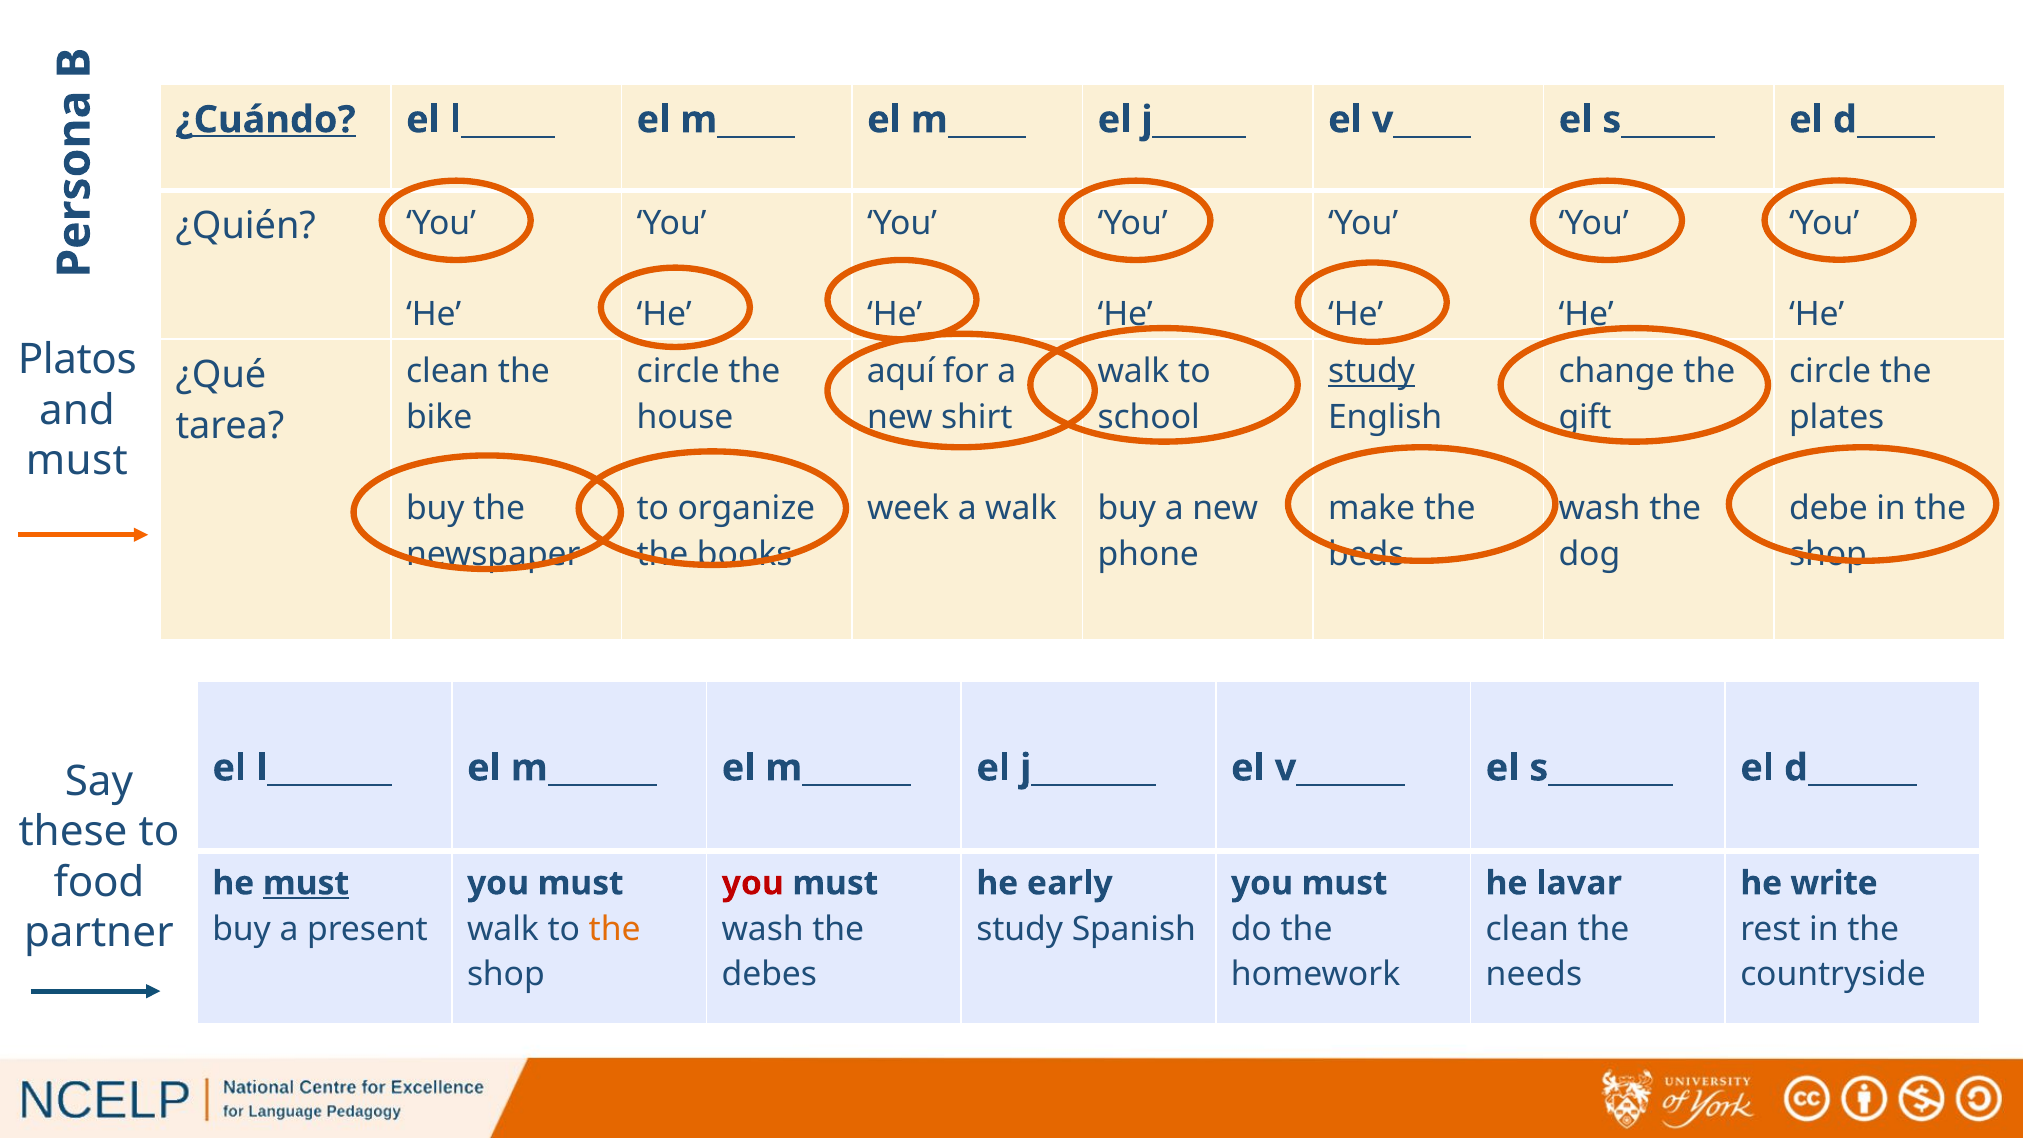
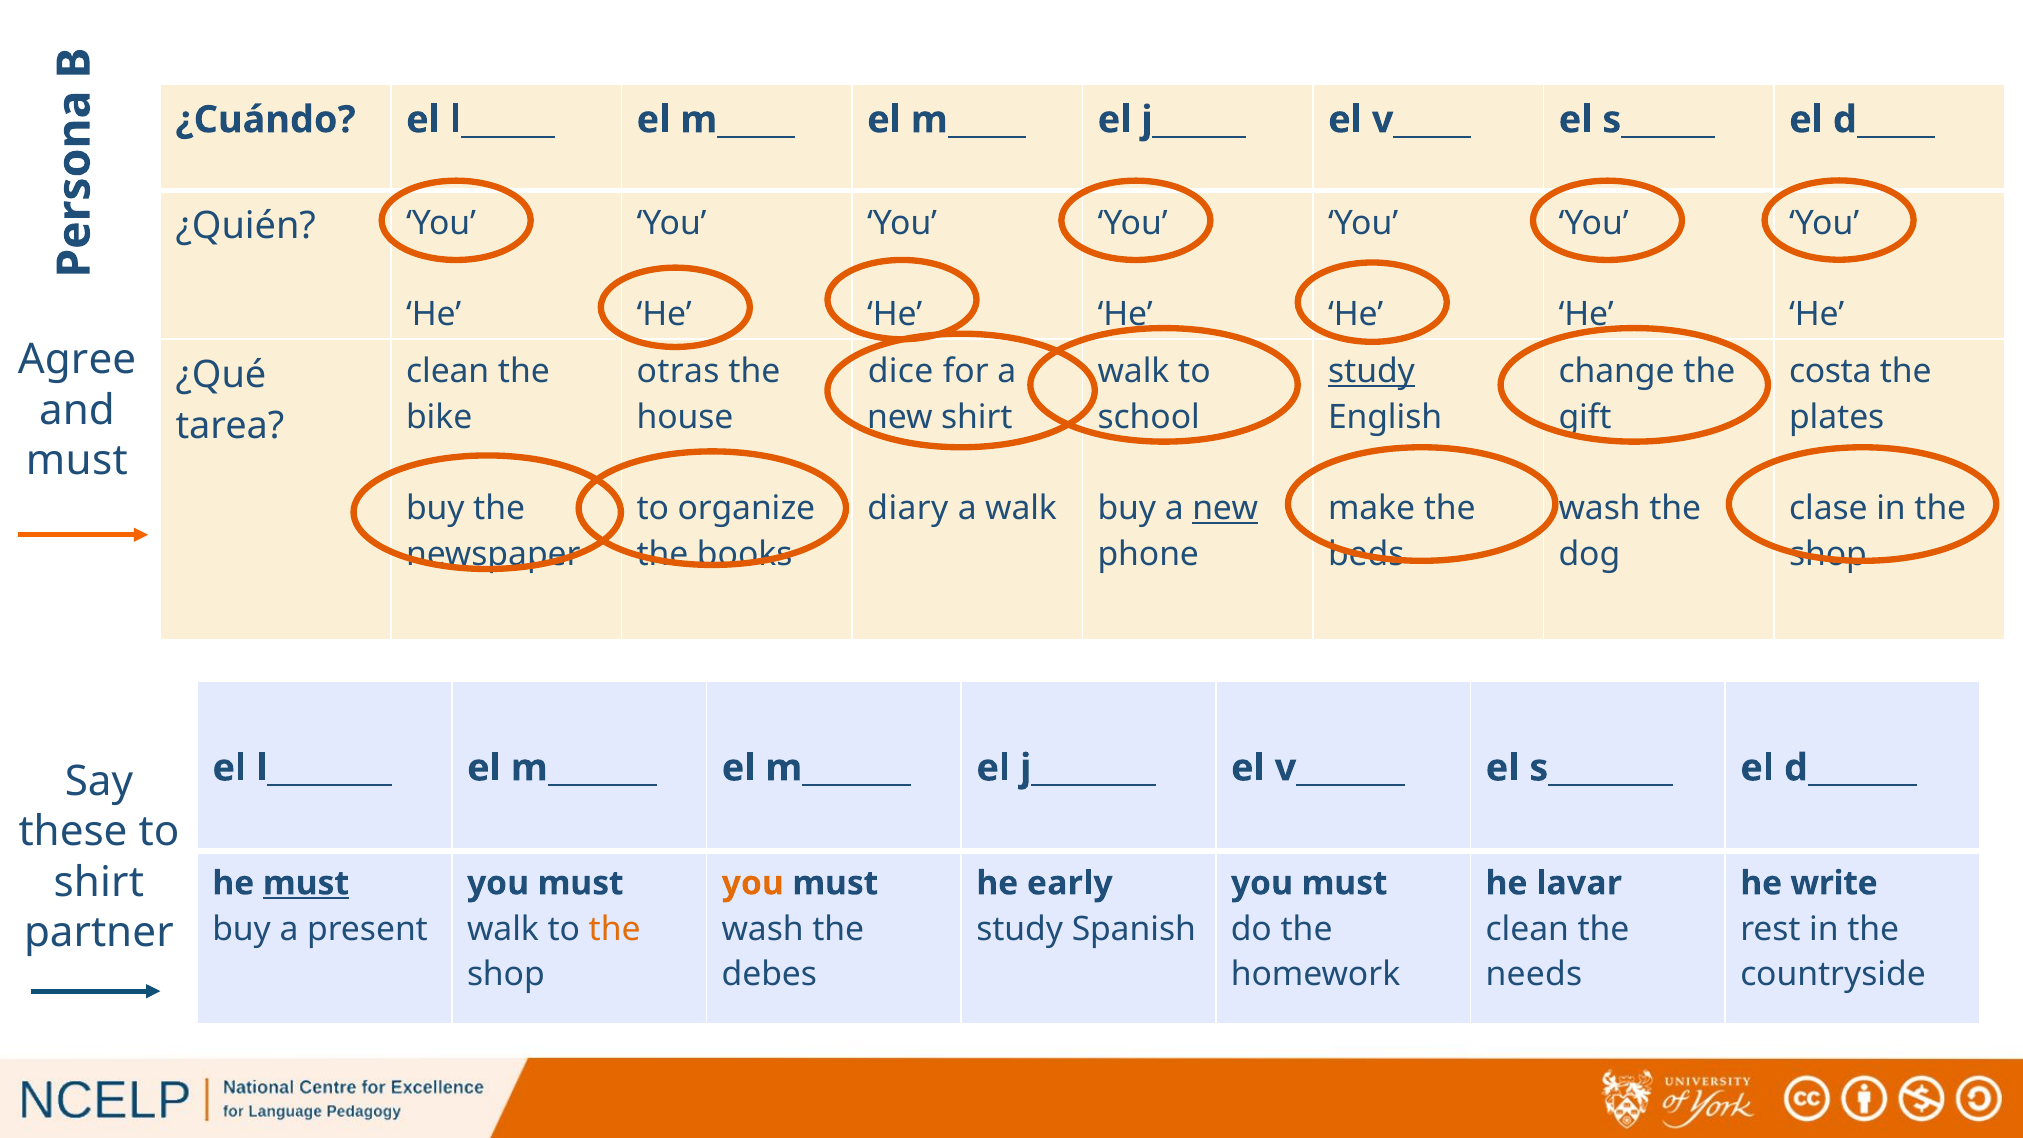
¿Cuándo underline: present -> none
Platos: Platos -> Agree
circle at (678, 371): circle -> otras
aquí: aquí -> dice
circle at (1830, 371): circle -> costa
week: week -> diary
new at (1225, 509) underline: none -> present
debe: debe -> clase
food at (99, 882): food -> shirt
you at (753, 883) colour: red -> orange
